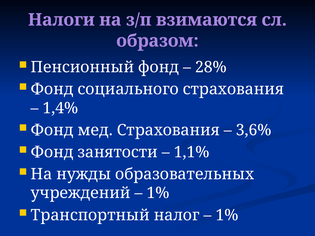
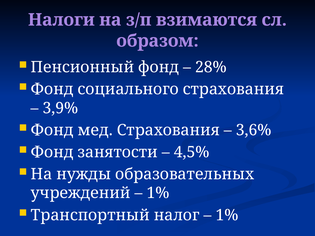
1,4%: 1,4% -> 3,9%
1,1%: 1,1% -> 4,5%
